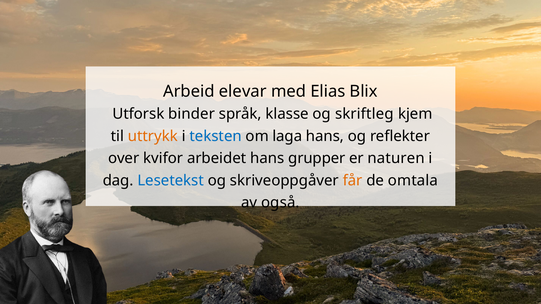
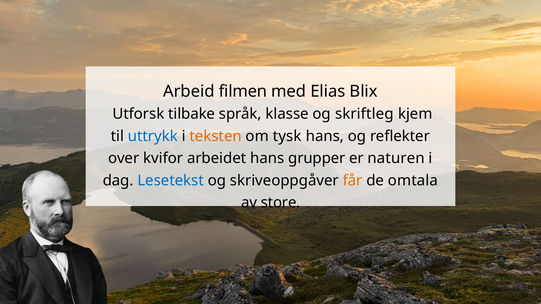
elevar: elevar -> filmen
binder: binder -> tilbake
uttrykk colour: orange -> blue
teksten colour: blue -> orange
laga: laga -> tysk
også: også -> store
